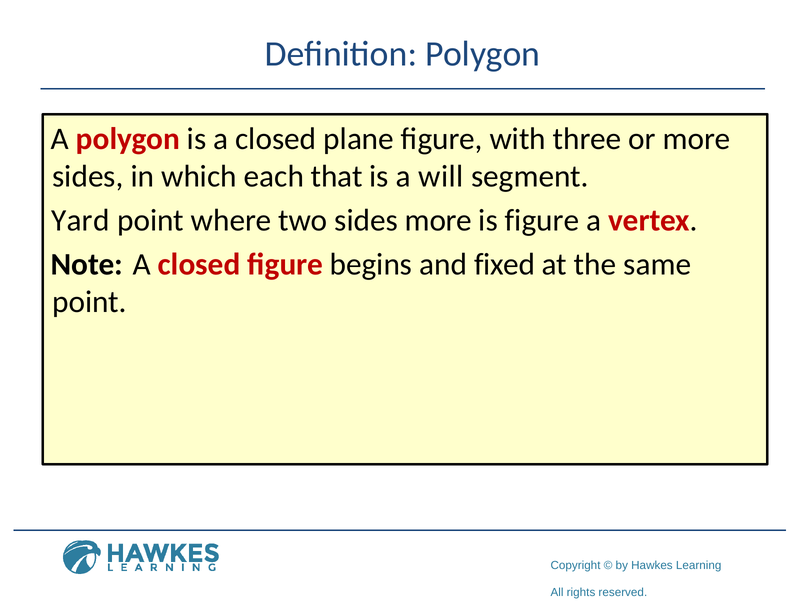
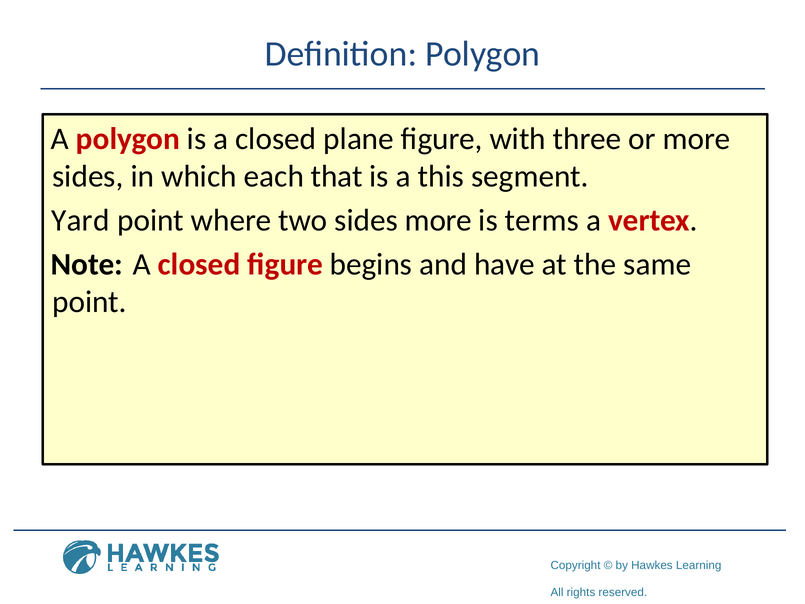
will: will -> this
is figure: figure -> terms
fixed: fixed -> have
